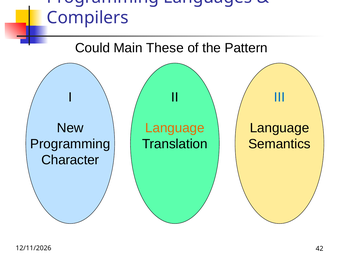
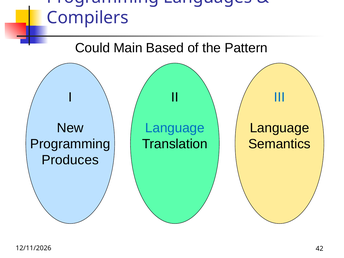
These: These -> Based
Language at (175, 128) colour: orange -> blue
Character: Character -> Produces
